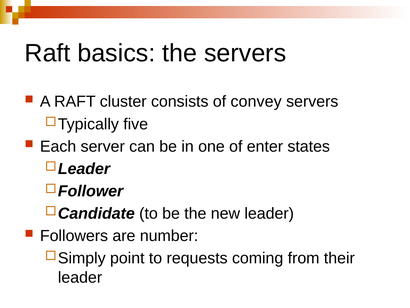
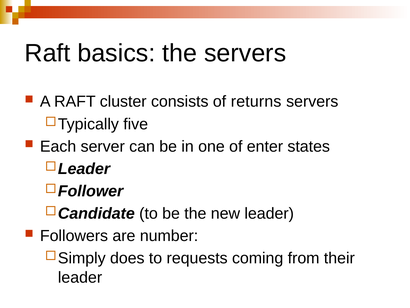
convey: convey -> returns
point: point -> does
